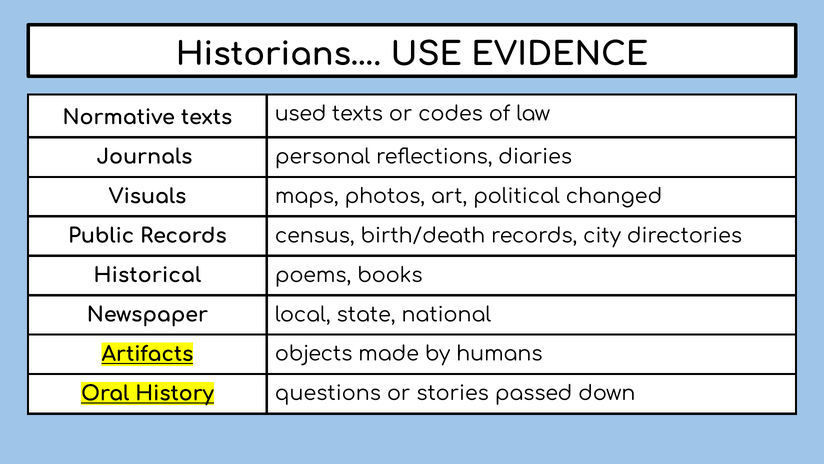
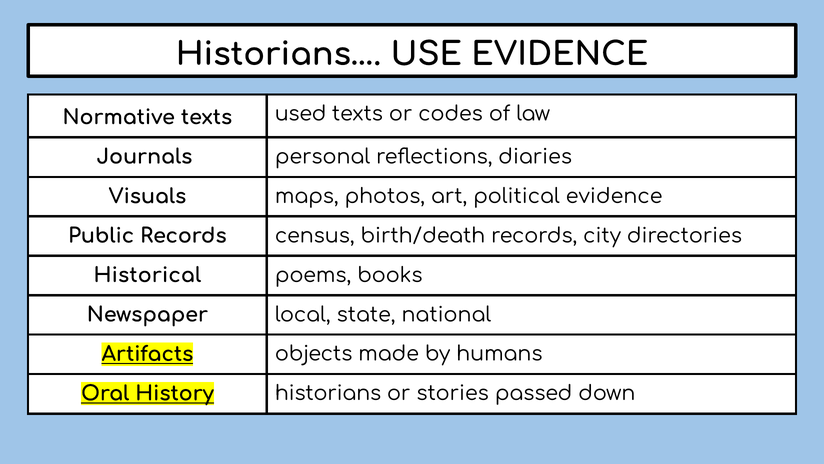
political changed: changed -> evidence
questions: questions -> historians
